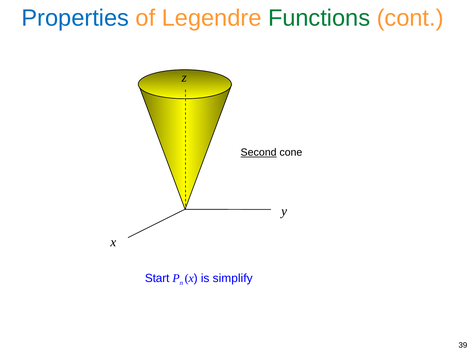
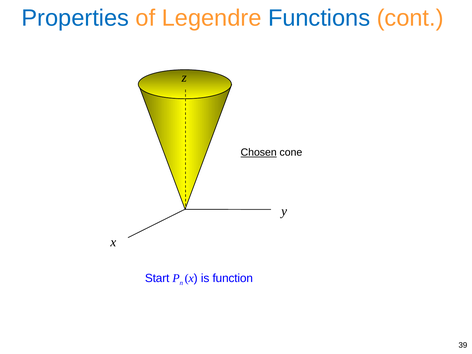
Functions colour: green -> blue
Second: Second -> Chosen
simplify: simplify -> function
